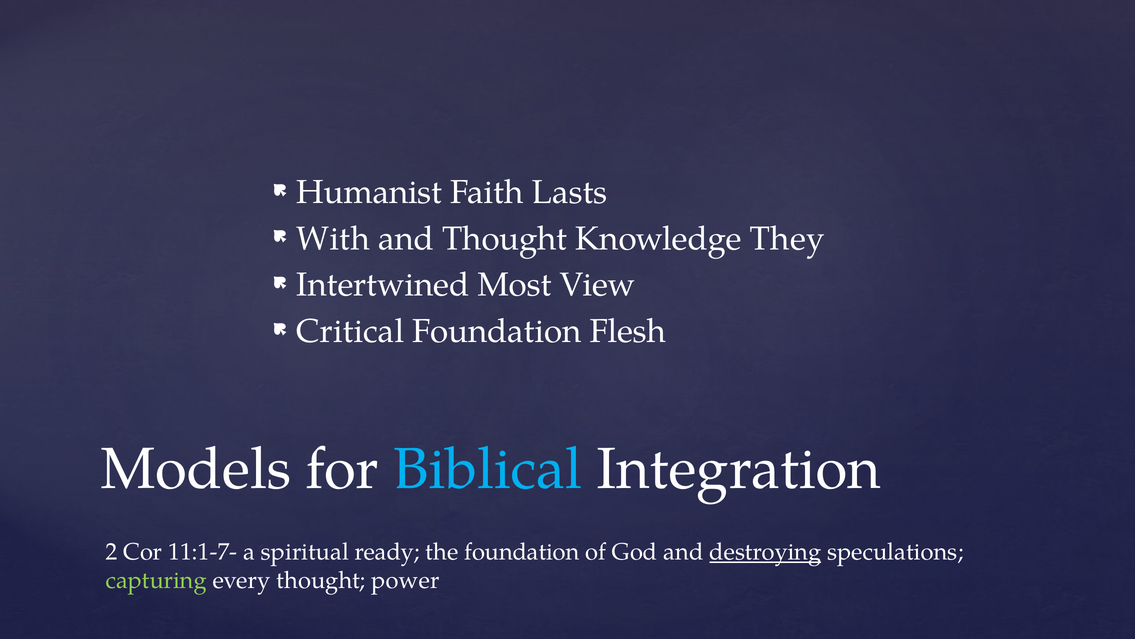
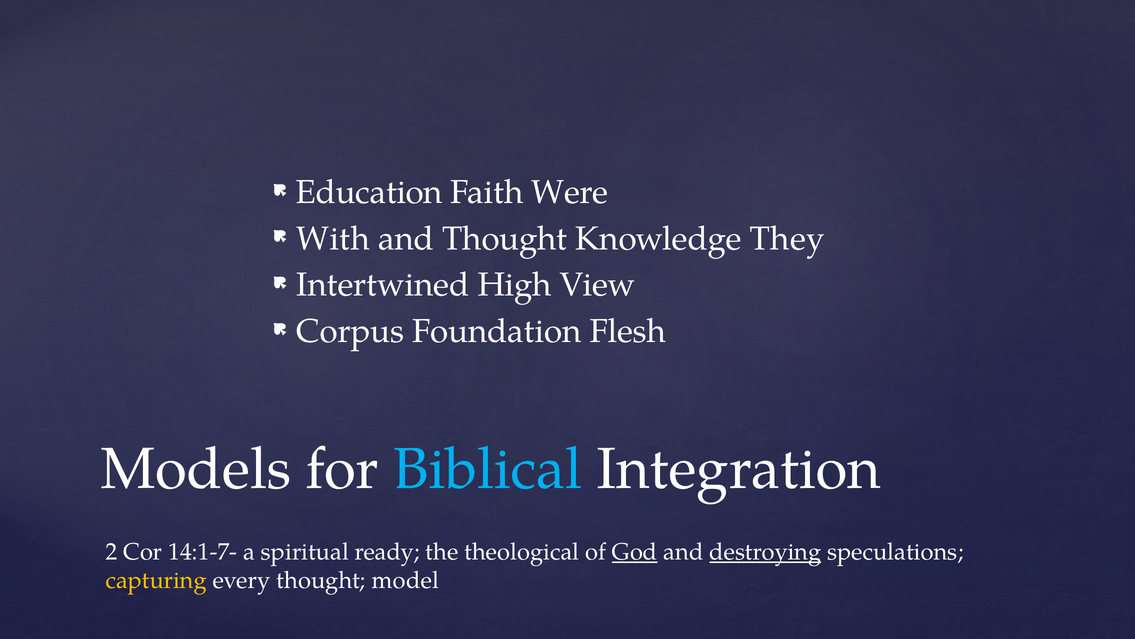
Humanist: Humanist -> Education
Lasts: Lasts -> Were
Most: Most -> High
Critical: Critical -> Corpus
11:1-7-: 11:1-7- -> 14:1-7-
the foundation: foundation -> theological
God underline: none -> present
capturing colour: light green -> yellow
power: power -> model
